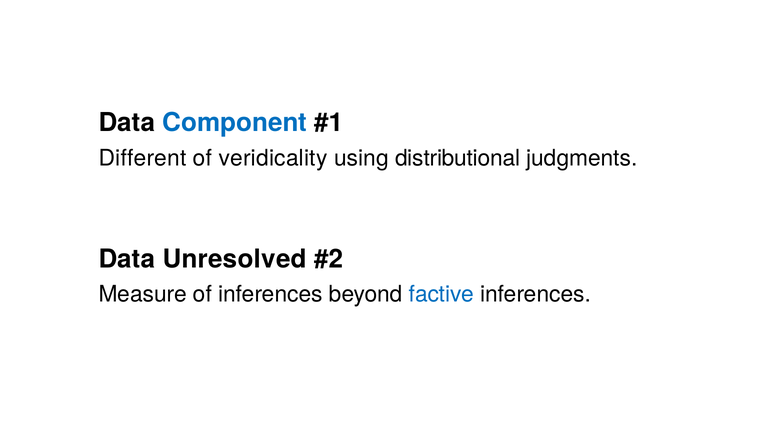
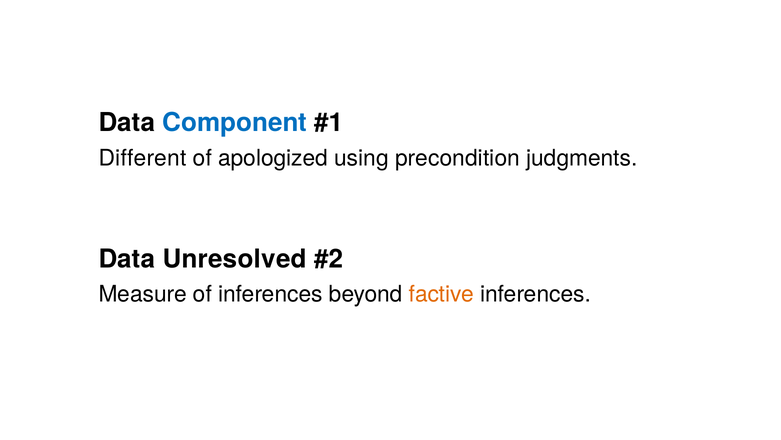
veridicality: veridicality -> apologized
distributional: distributional -> precondition
factive colour: blue -> orange
